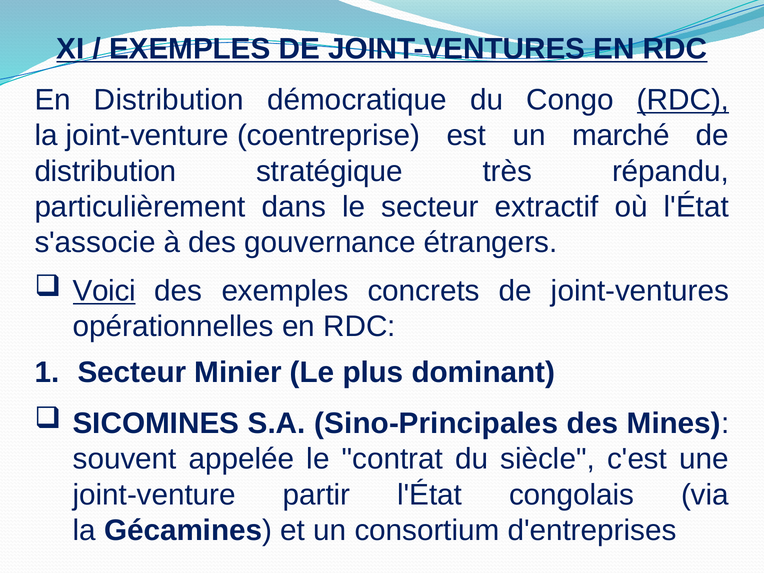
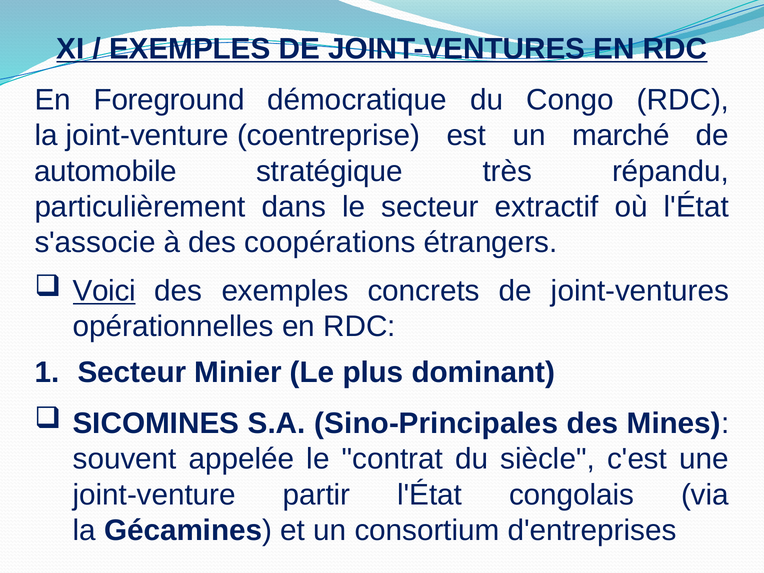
En Distribution: Distribution -> Foreground
RDC at (683, 100) underline: present -> none
distribution at (105, 171): distribution -> automobile
gouvernance: gouvernance -> coopérations
